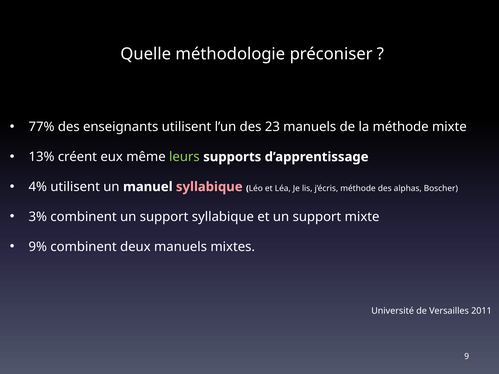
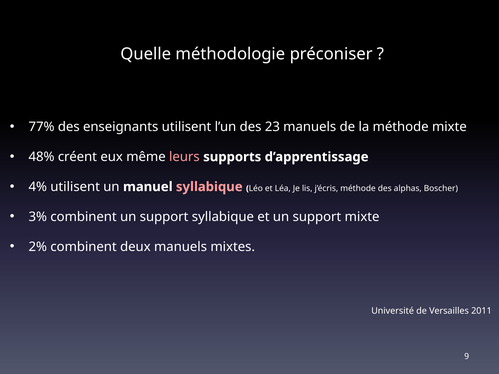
13%: 13% -> 48%
leurs colour: light green -> pink
9%: 9% -> 2%
